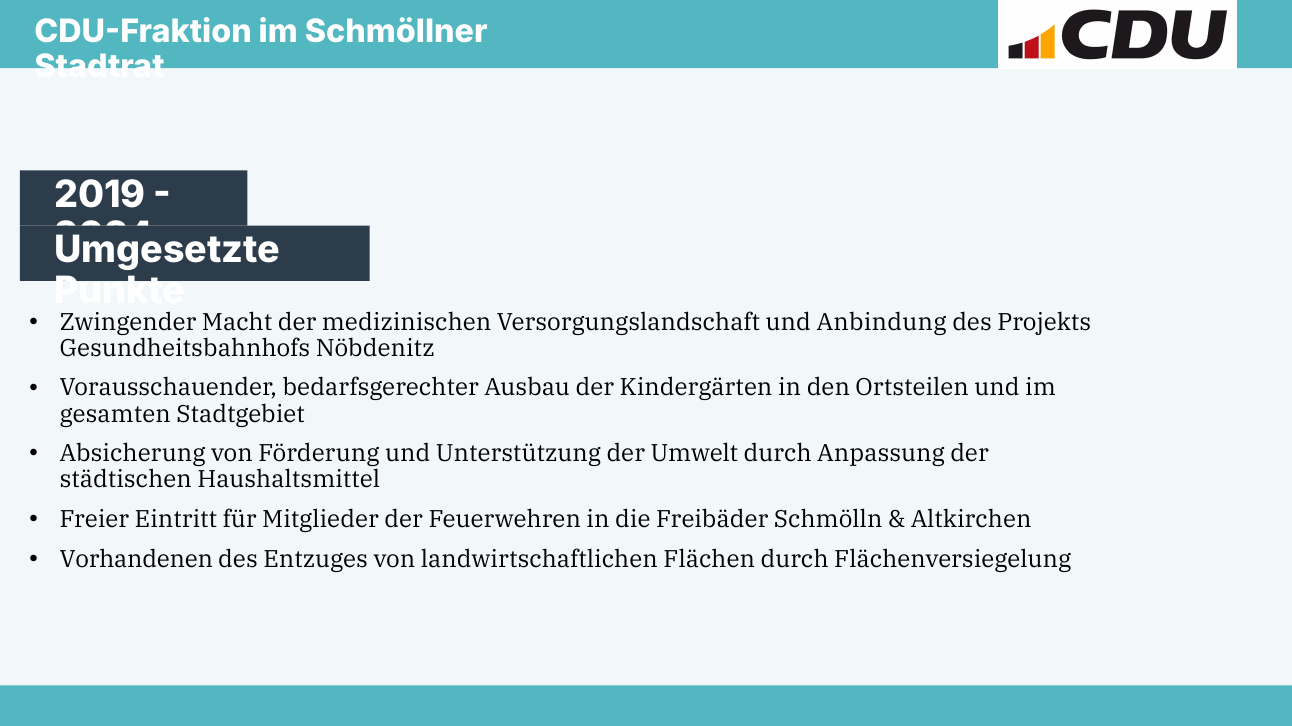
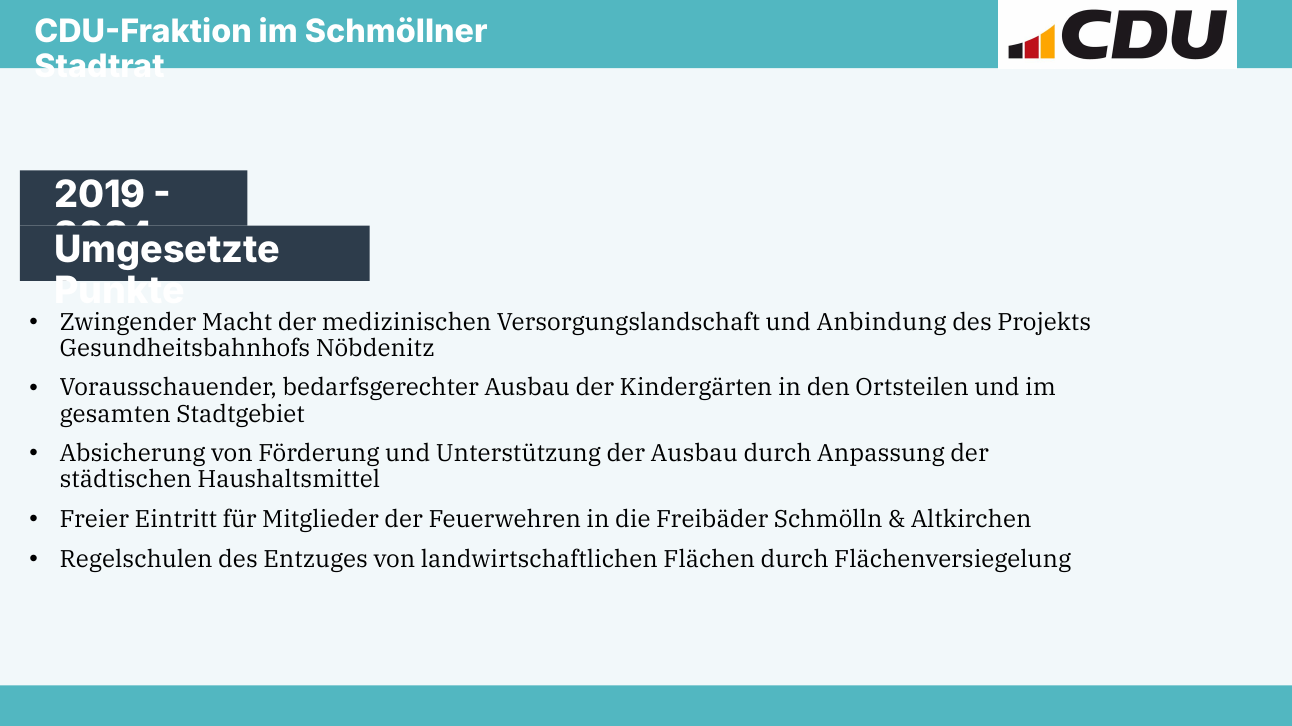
der Umwelt: Umwelt -> Ausbau
Vorhandenen: Vorhandenen -> Regelschulen
